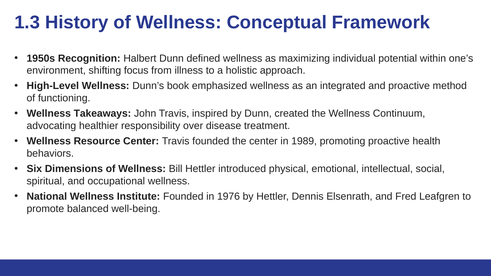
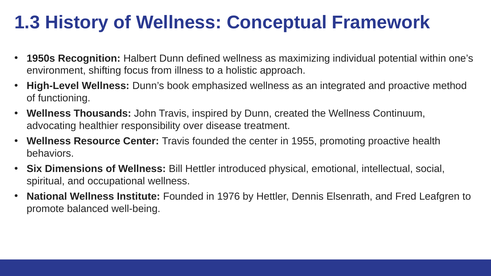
Takeaways: Takeaways -> Thousands
1989: 1989 -> 1955
